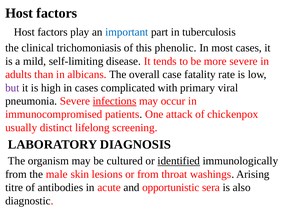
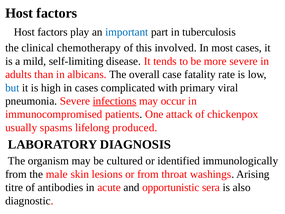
trichomoniasis: trichomoniasis -> chemotherapy
phenolic: phenolic -> involved
but colour: purple -> blue
distinct: distinct -> spasms
screening: screening -> produced
identified underline: present -> none
